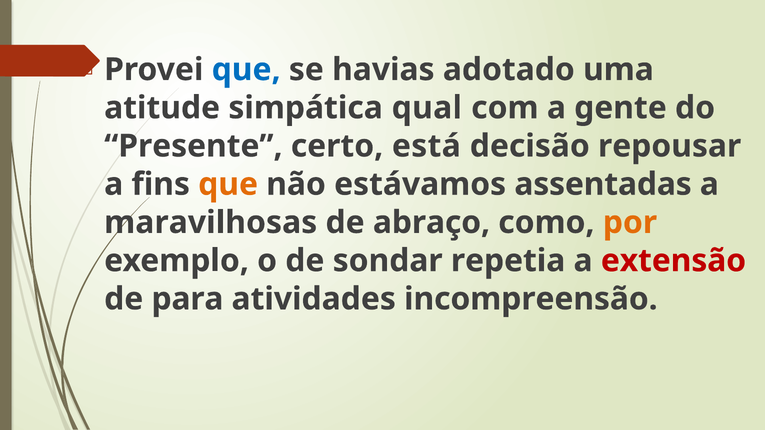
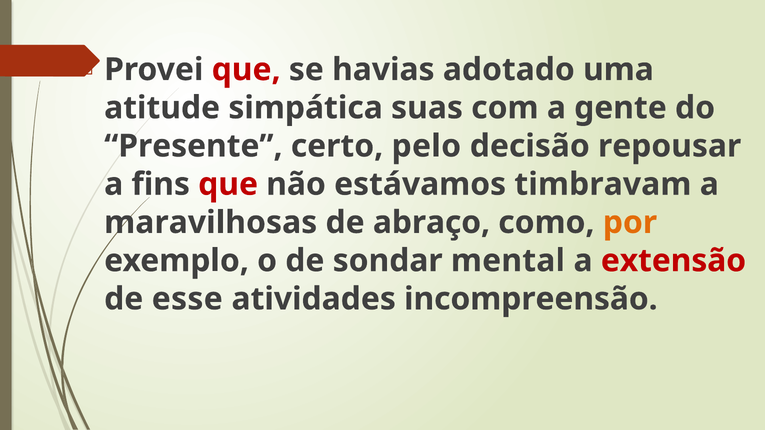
que at (246, 70) colour: blue -> red
qual: qual -> suas
está: está -> pelo
que at (228, 184) colour: orange -> red
assentadas: assentadas -> timbravam
repetia: repetia -> mental
para: para -> esse
